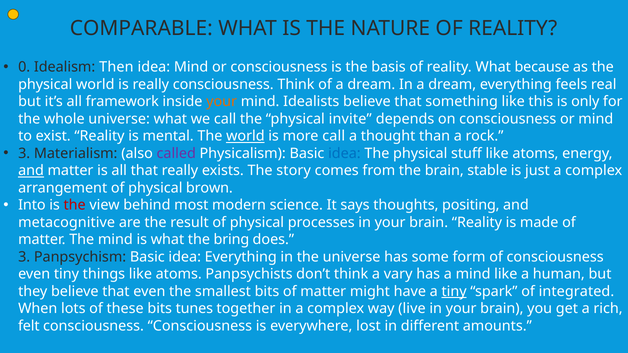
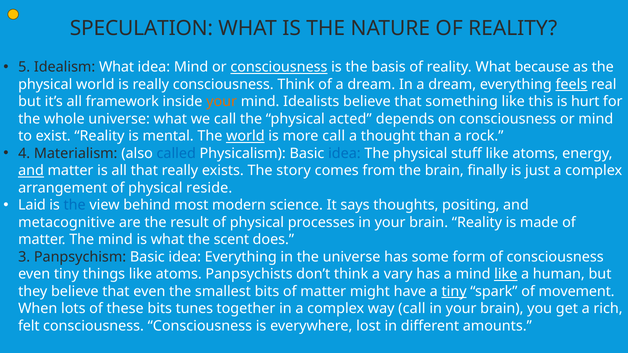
COMPARABLE: COMPARABLE -> SPECULATION
0: 0 -> 5
Idealism Then: Then -> What
consciousness at (279, 67) underline: none -> present
feels underline: none -> present
only: only -> hurt
invite: invite -> acted
3 at (24, 154): 3 -> 4
called colour: purple -> blue
stable: stable -> finally
brown: brown -> reside
Into: Into -> Laid
the at (75, 205) colour: red -> blue
bring: bring -> scent
like at (506, 274) underline: none -> present
integrated: integrated -> movement
way live: live -> call
